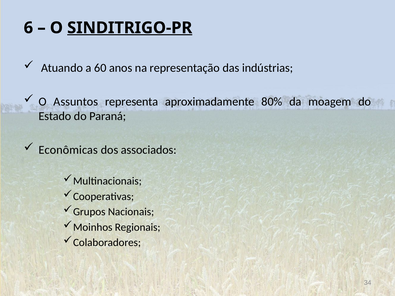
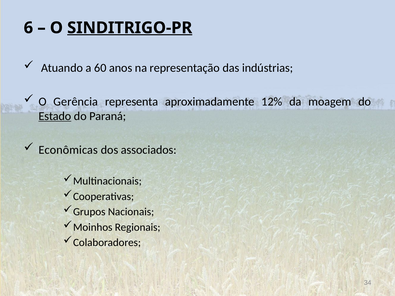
Assuntos: Assuntos -> Gerência
80%: 80% -> 12%
Estado underline: none -> present
